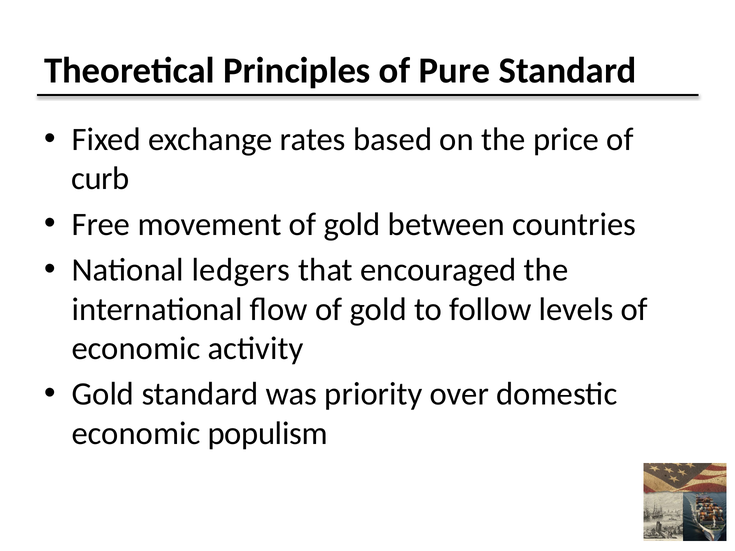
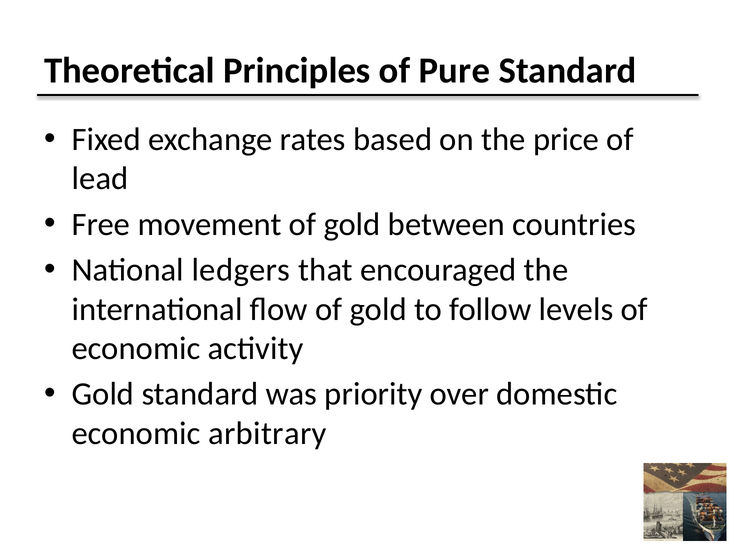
curb: curb -> lead
populism: populism -> arbitrary
